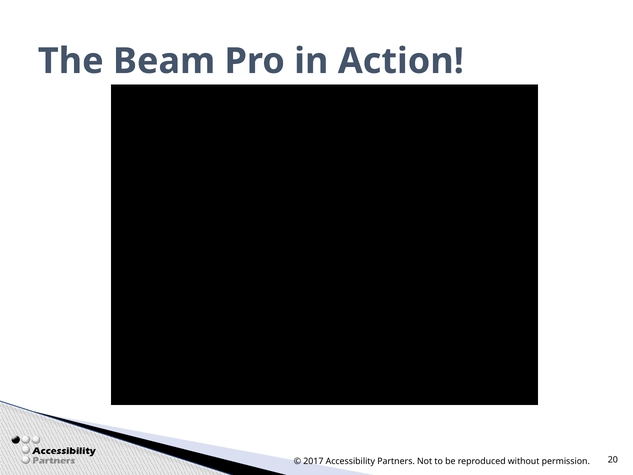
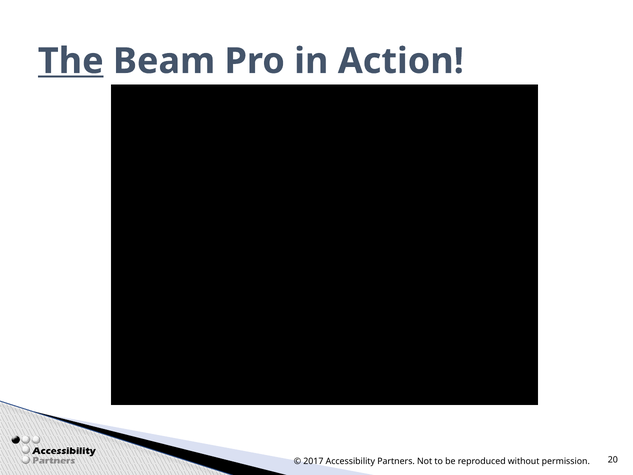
The underline: none -> present
